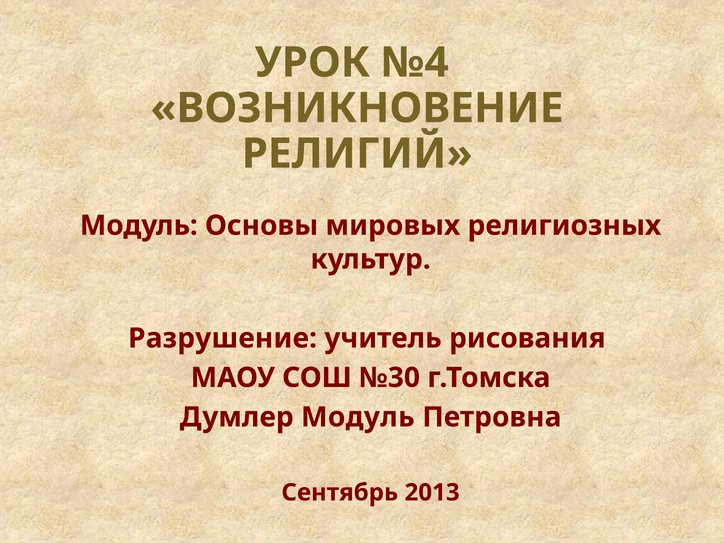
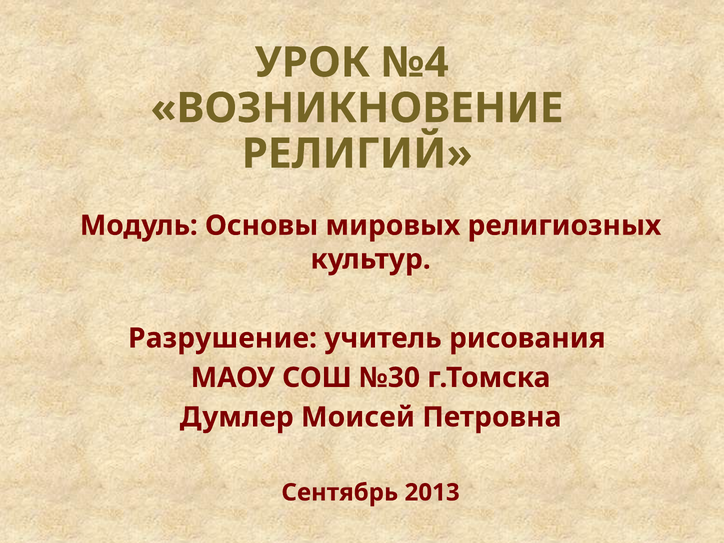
Думлер Модуль: Модуль -> Моисей
